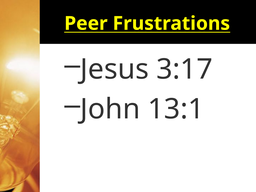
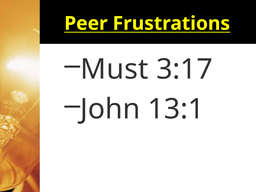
Jesus: Jesus -> Must
